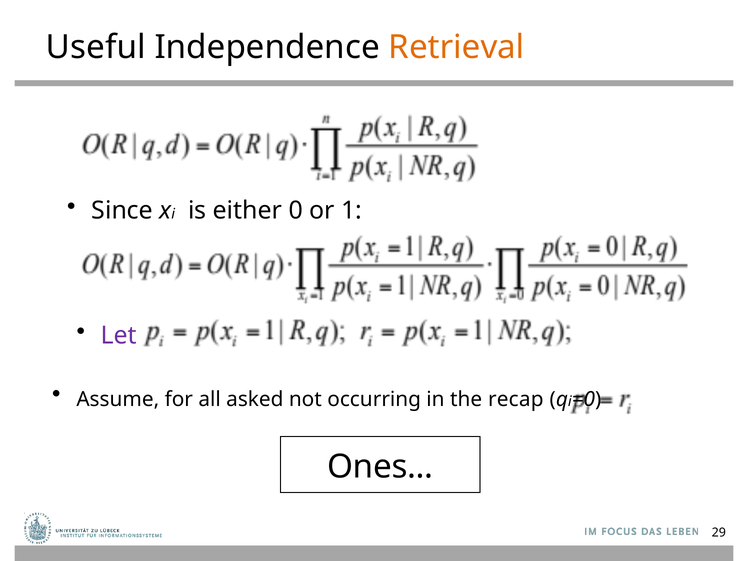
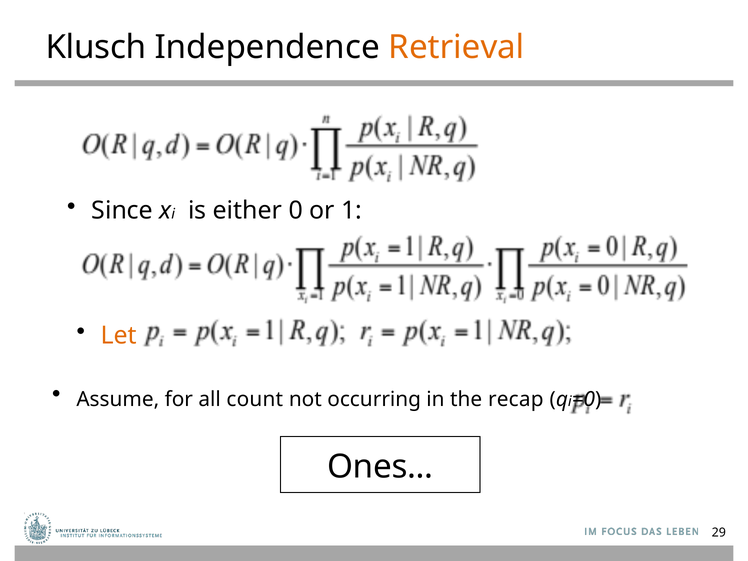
Useful: Useful -> Klusch
Let colour: purple -> orange
asked: asked -> count
